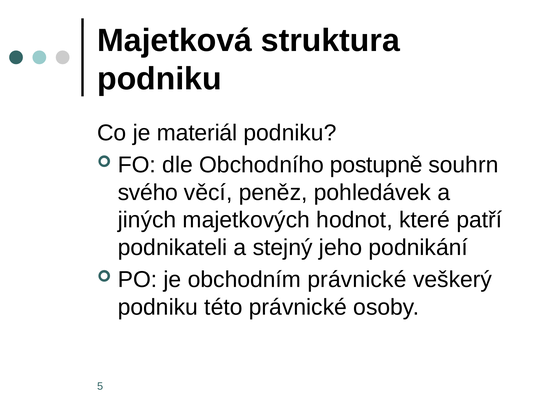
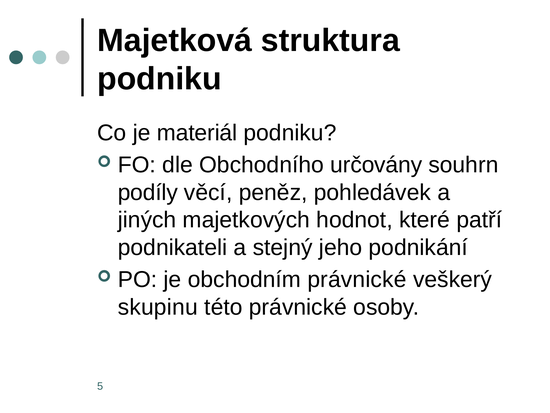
postupně: postupně -> určovány
svého: svého -> podíly
podniku at (158, 307): podniku -> skupinu
